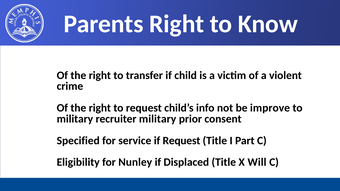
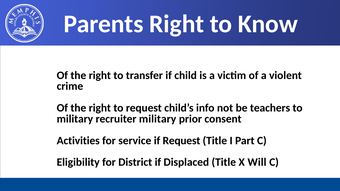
improve: improve -> teachers
Specified: Specified -> Activities
Nunley: Nunley -> District
